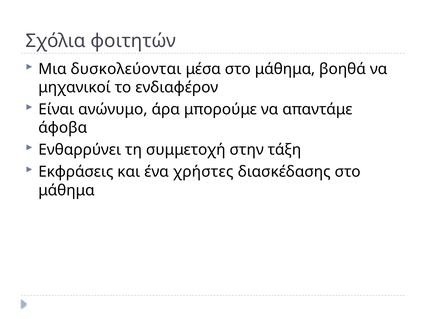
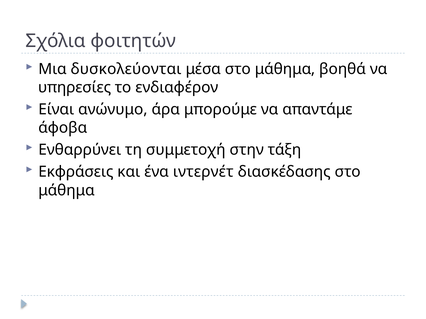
μηχανικοί: μηχανικοί -> υπηρεσίες
χρήστες: χρήστες -> ιντερνέτ
